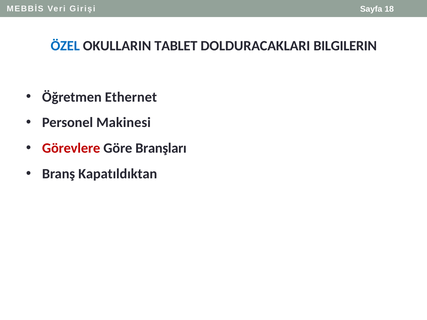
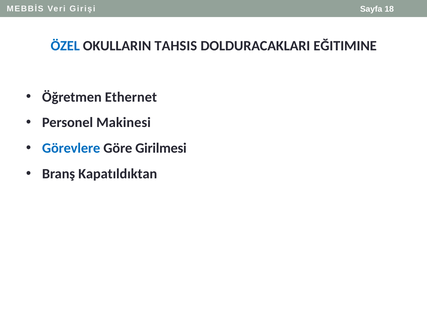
TABLET: TABLET -> TAHSIS
BILGILERIN: BILGILERIN -> EĞITIMINE
Görevlere colour: red -> blue
Branşları: Branşları -> Girilmesi
